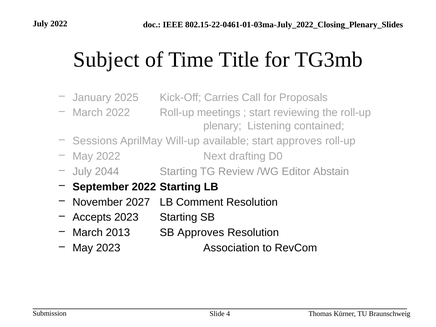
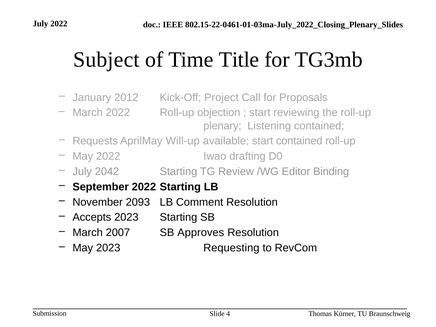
2025: 2025 -> 2012
Carries: Carries -> Project
meetings: meetings -> objection
Sessions: Sessions -> Requests
start approves: approves -> contained
Next: Next -> Iwao
2044: 2044 -> 2042
Abstain: Abstain -> Binding
2027: 2027 -> 2093
2013: 2013 -> 2007
Association: Association -> Requesting
